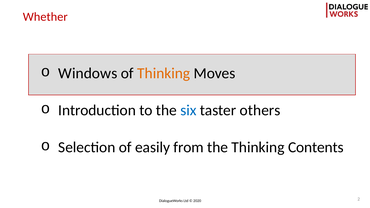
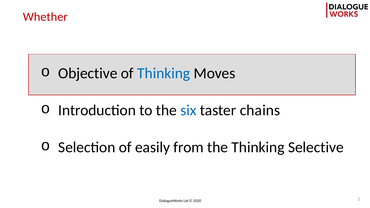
Windows: Windows -> Objective
Thinking at (164, 73) colour: orange -> blue
others: others -> chains
Contents: Contents -> Selective
